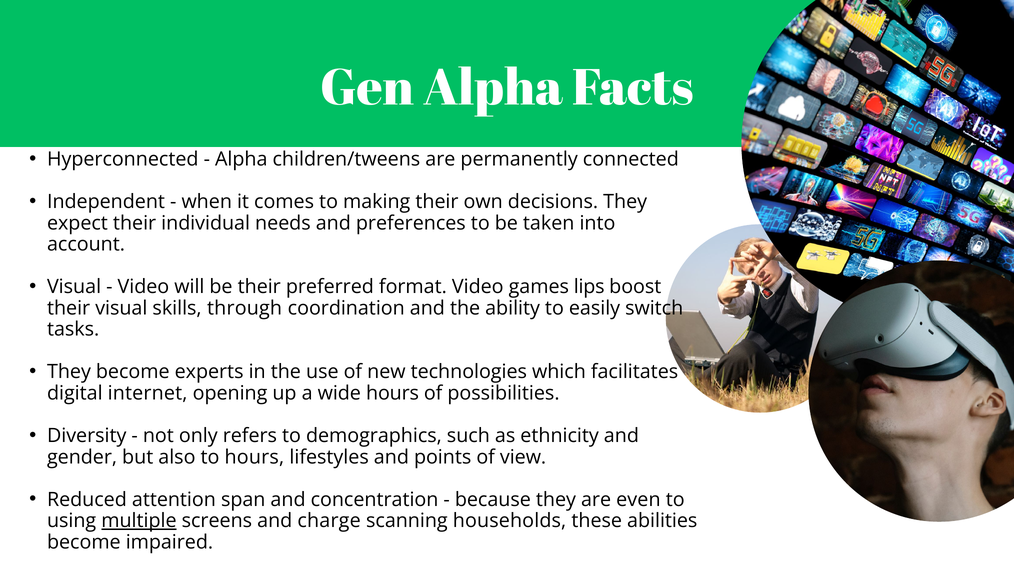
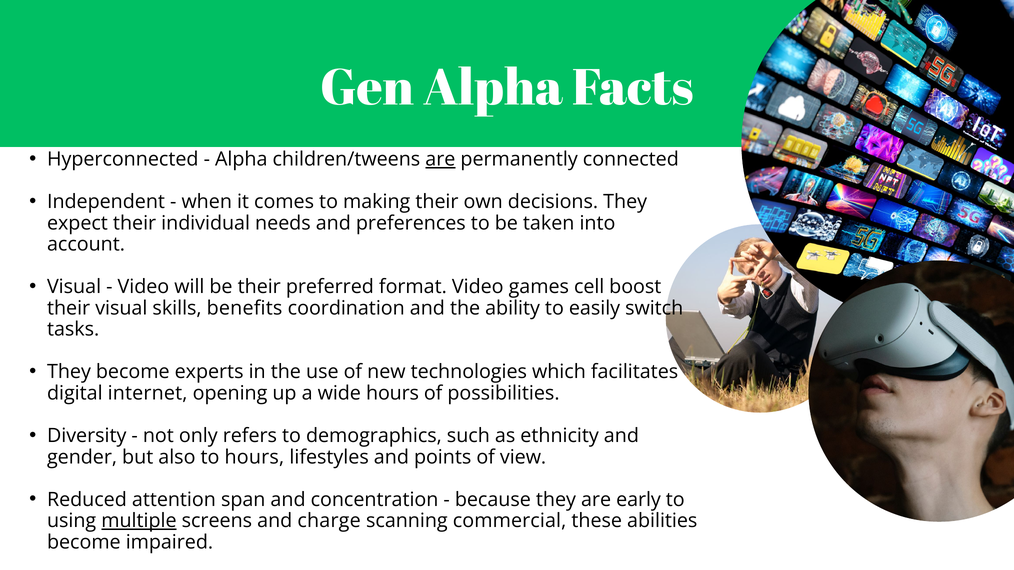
are at (440, 159) underline: none -> present
lips: lips -> cell
through: through -> benefits
even: even -> early
households: households -> commercial
